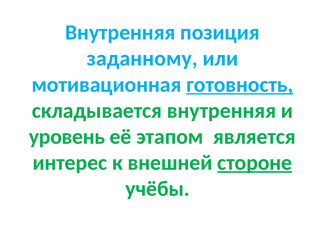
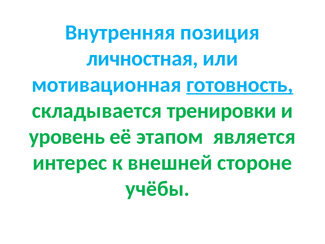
заданному: заданному -> личностная
складывается внутренняя: внутренняя -> тренировки
стороне underline: present -> none
